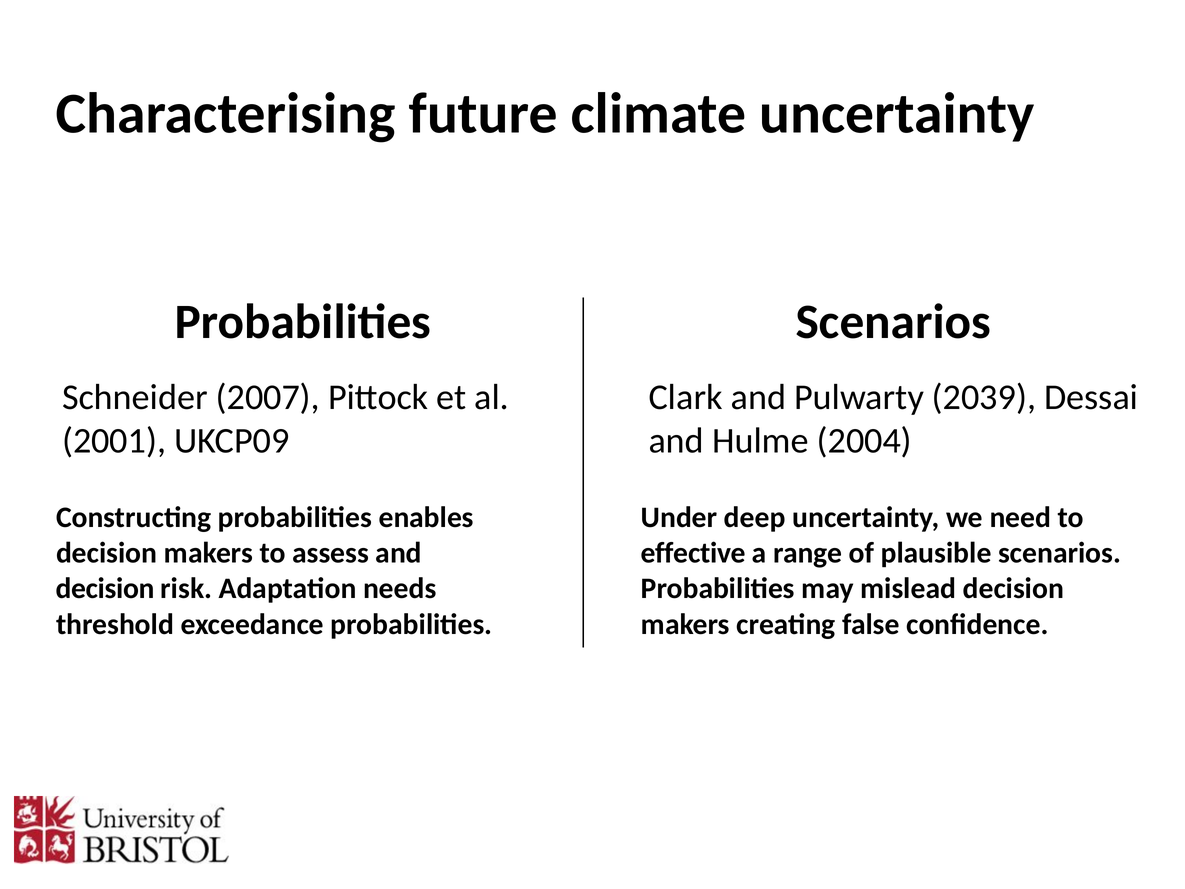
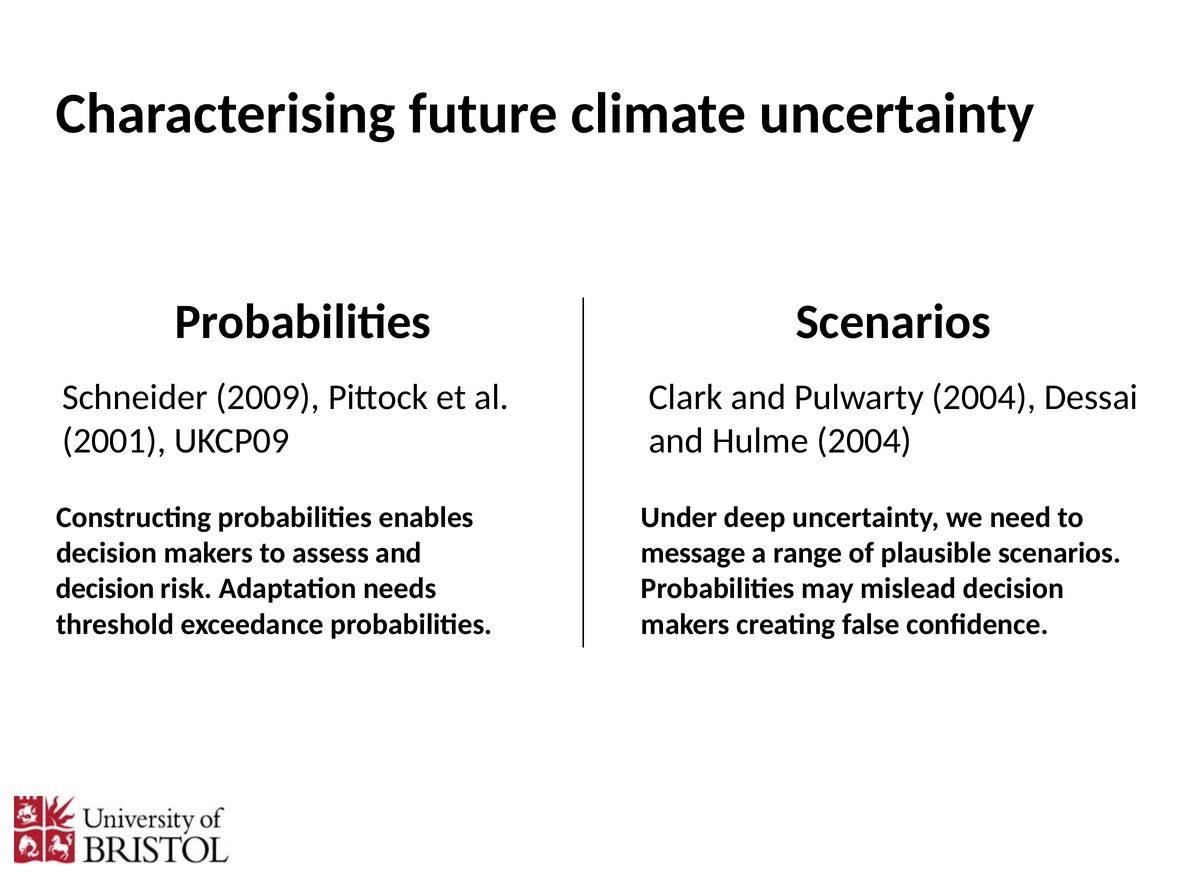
2007: 2007 -> 2009
Pulwarty 2039: 2039 -> 2004
effective: effective -> message
